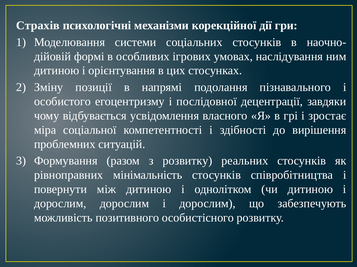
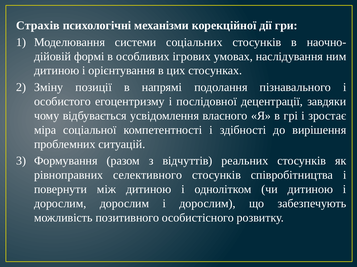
з розвитку: розвитку -> відчуттів
мінімальність: мінімальність -> селективного
